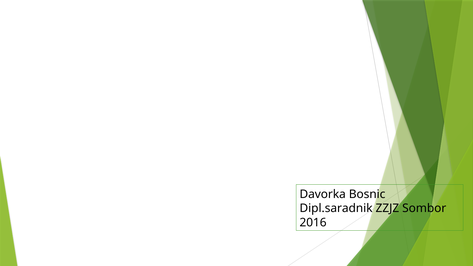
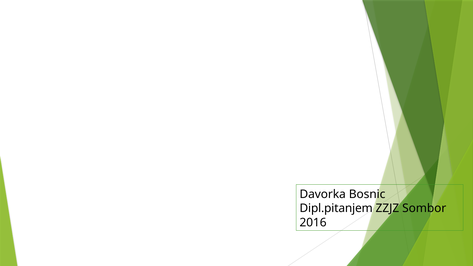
Dipl.saradnik: Dipl.saradnik -> Dipl.pitanjem
